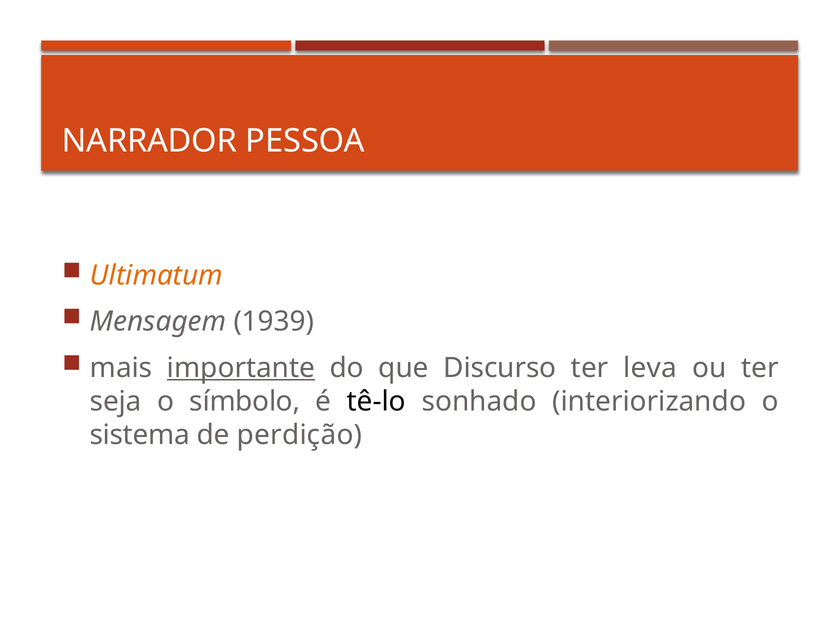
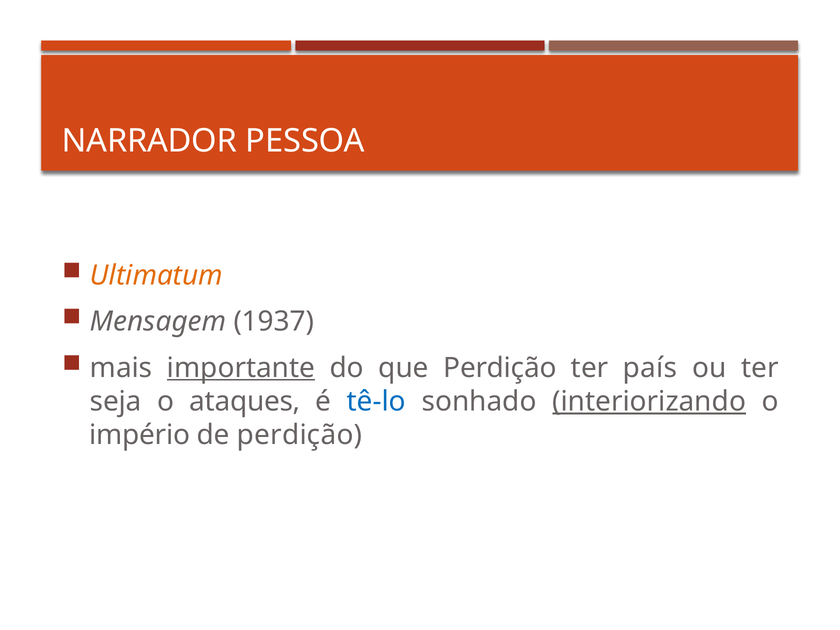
1939: 1939 -> 1937
que Discurso: Discurso -> Perdição
leva: leva -> país
símbolo: símbolo -> ataques
tê-lo colour: black -> blue
interiorizando underline: none -> present
sistema: sistema -> império
